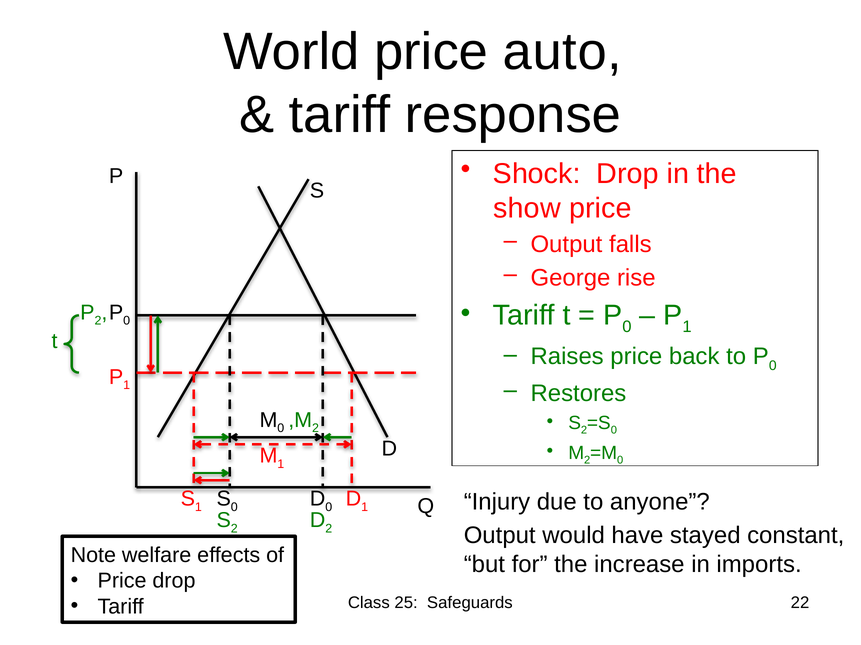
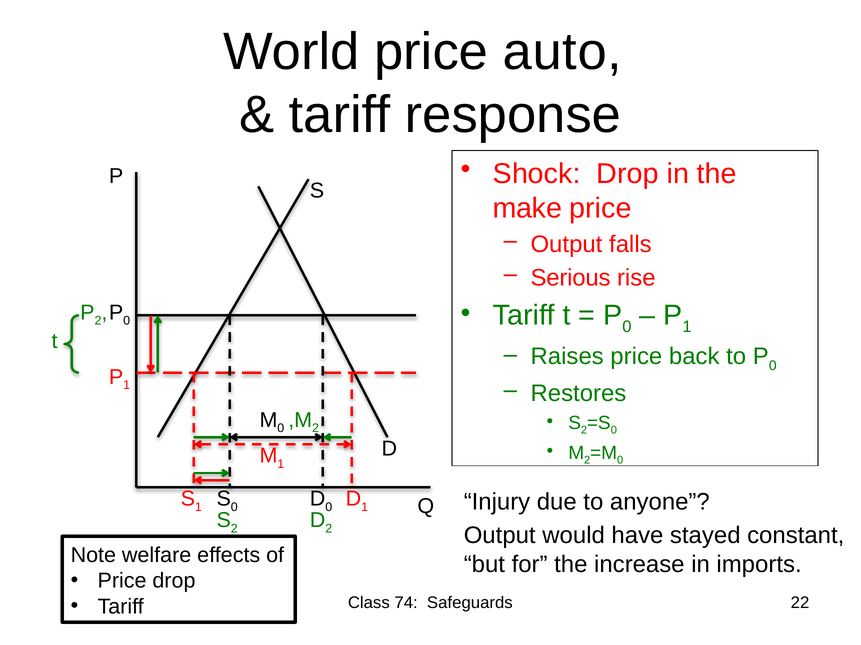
show: show -> make
George: George -> Serious
25: 25 -> 74
